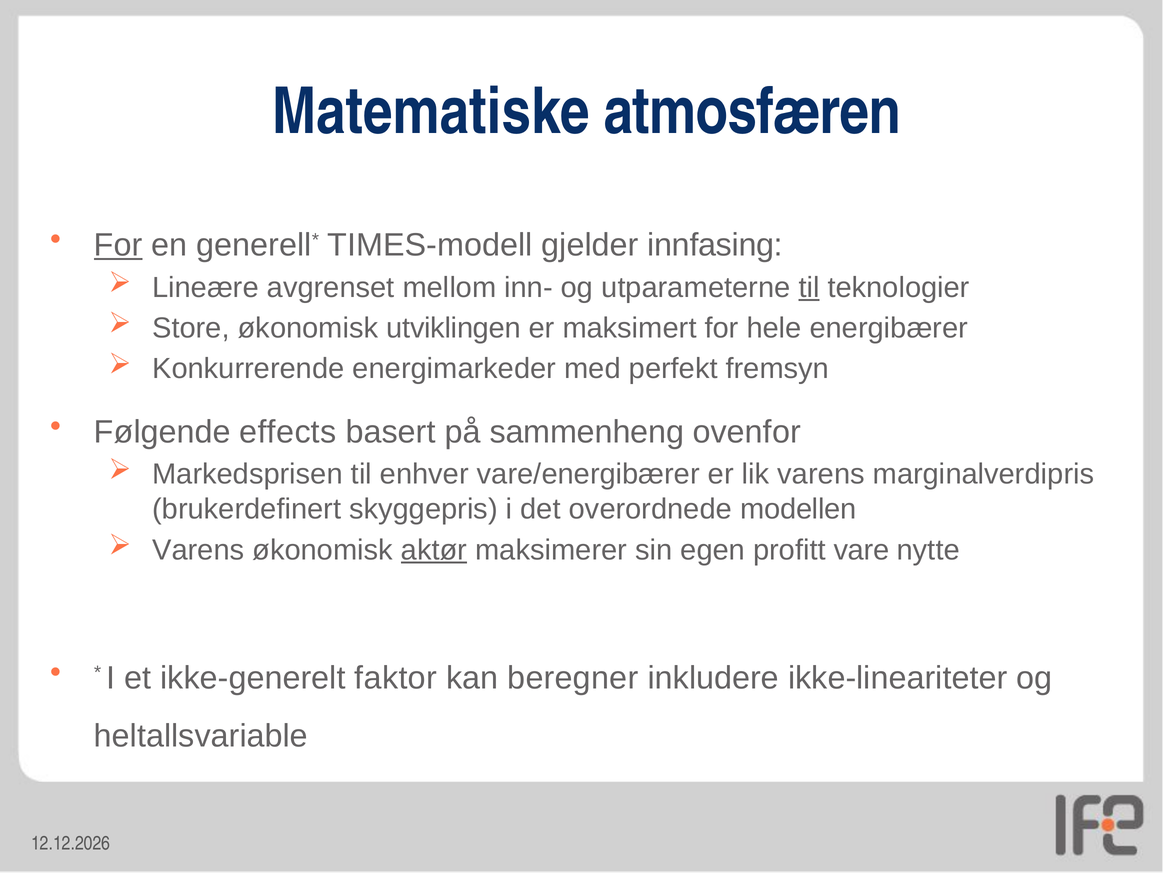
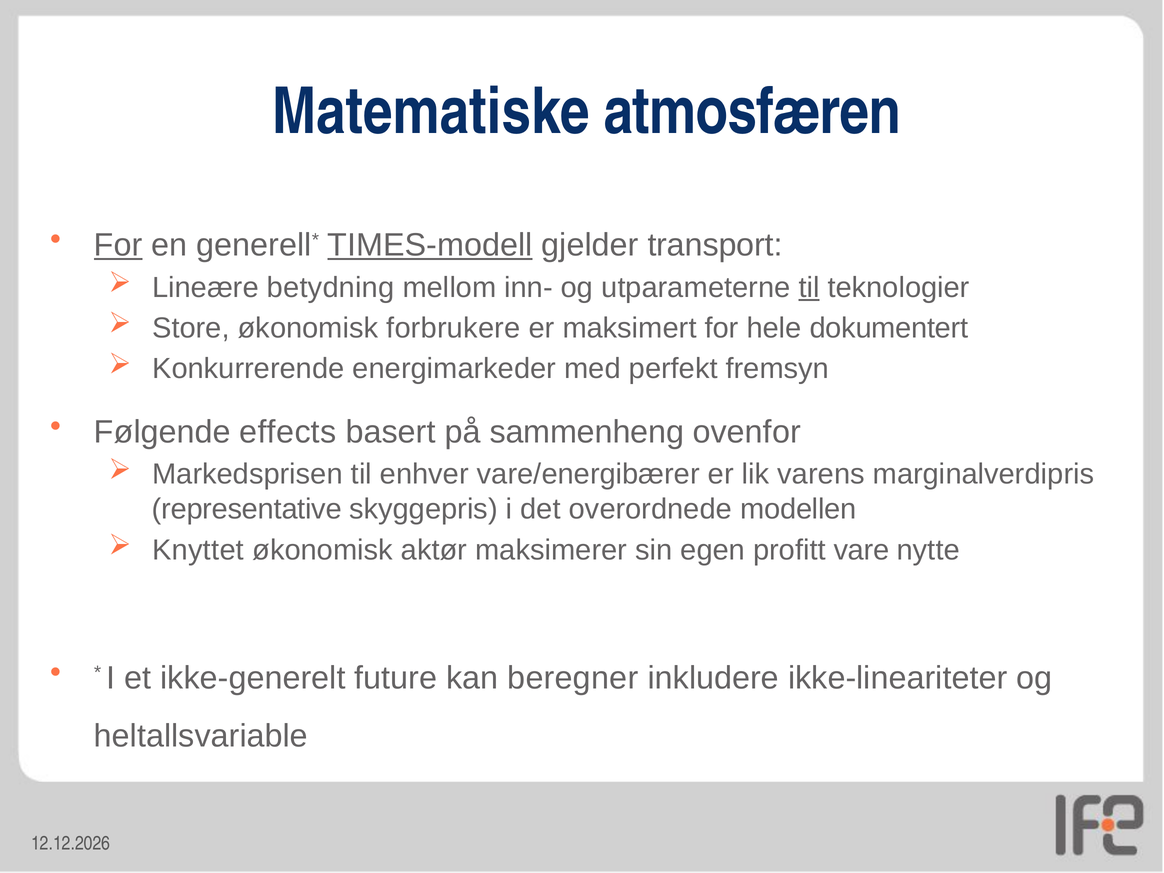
TIMES-modell underline: none -> present
innfasing: innfasing -> transport
avgrenset: avgrenset -> betydning
utviklingen: utviklingen -> forbrukere
energibærer: energibærer -> dokumentert
brukerdefinert: brukerdefinert -> representative
Varens at (198, 550): Varens -> Knyttet
aktør underline: present -> none
faktor: faktor -> future
